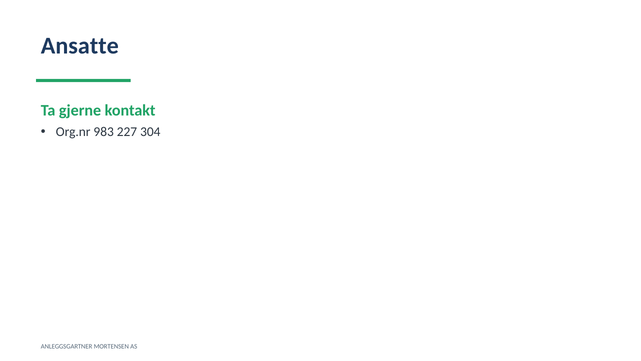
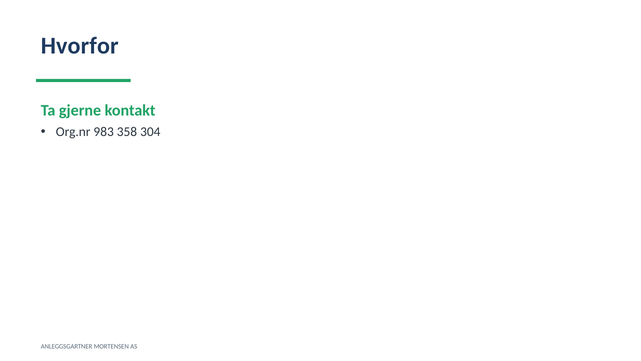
Ansatte: Ansatte -> Hvorfor
227: 227 -> 358
